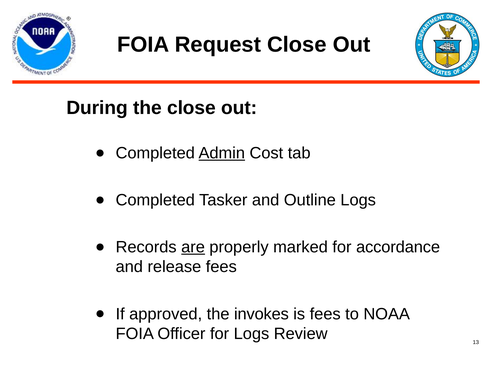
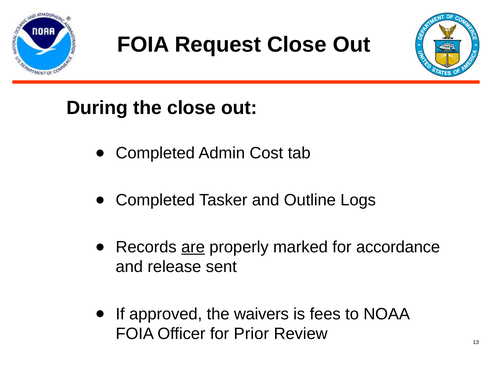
Admin underline: present -> none
release fees: fees -> sent
invokes: invokes -> waivers
for Logs: Logs -> Prior
